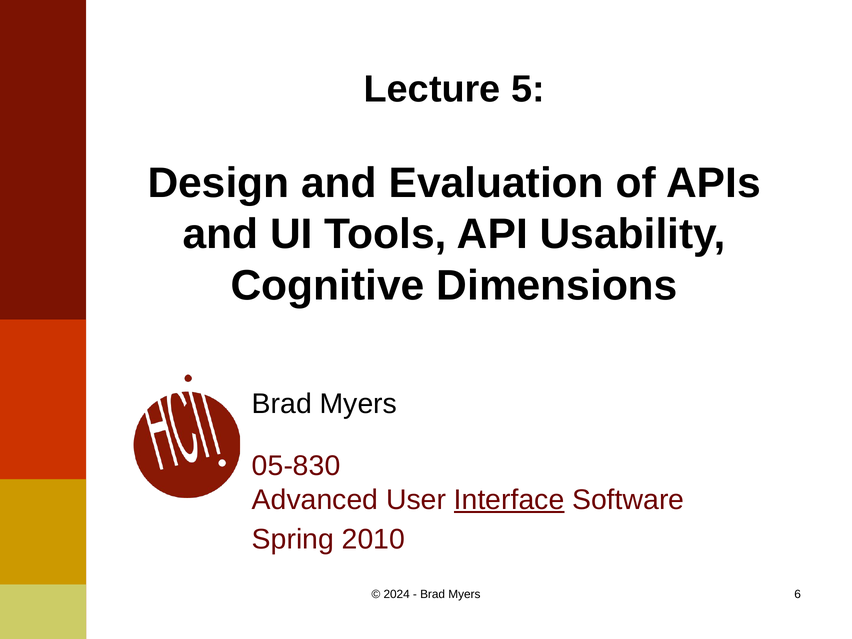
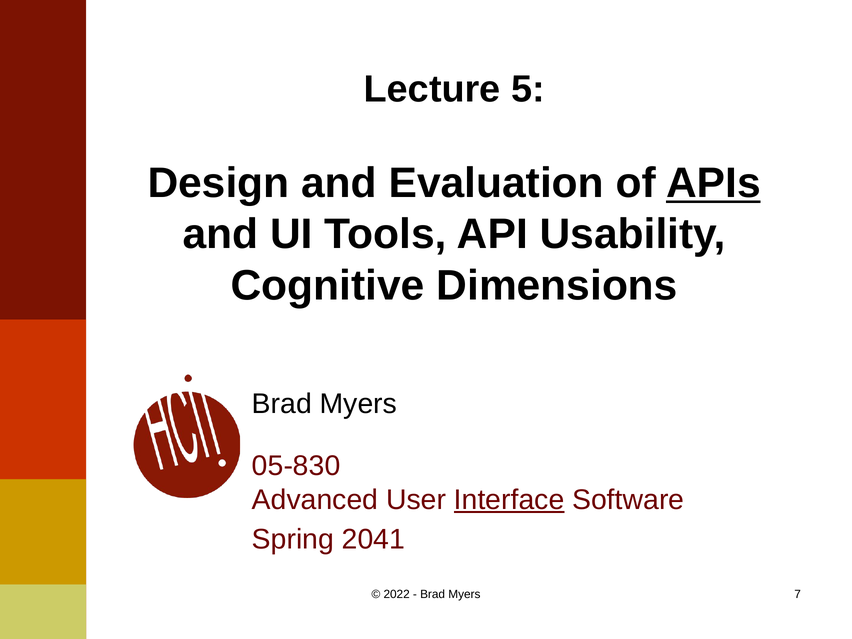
APIs underline: none -> present
2010: 2010 -> 2041
2024: 2024 -> 2022
6: 6 -> 7
